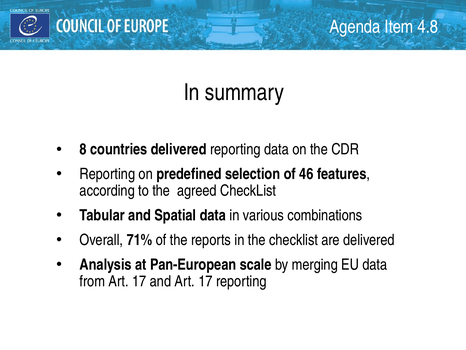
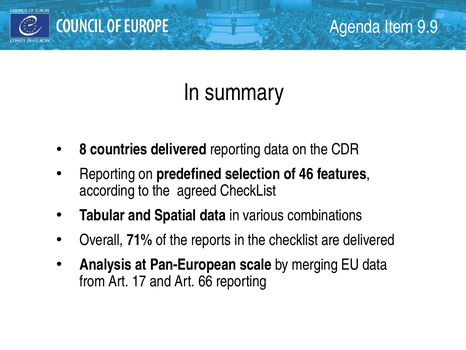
4.8: 4.8 -> 9.9
and Art 17: 17 -> 66
